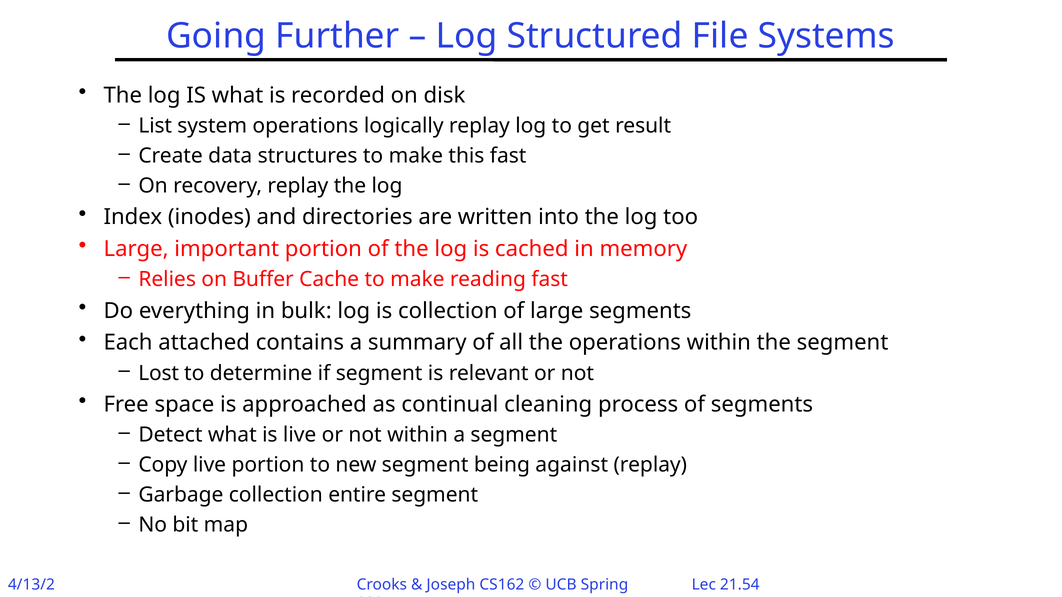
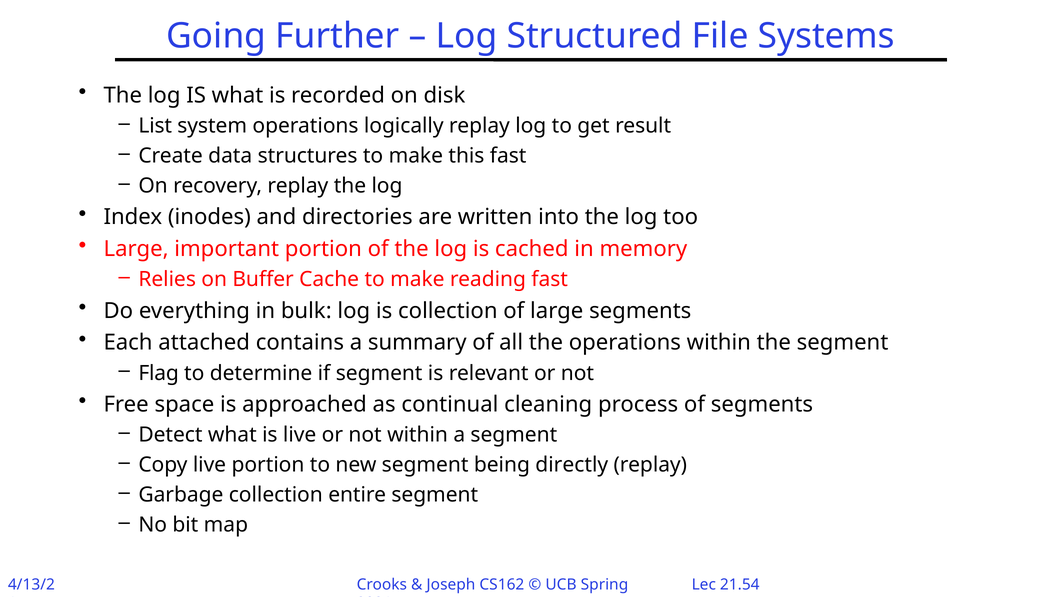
Lost: Lost -> Flag
against: against -> directly
